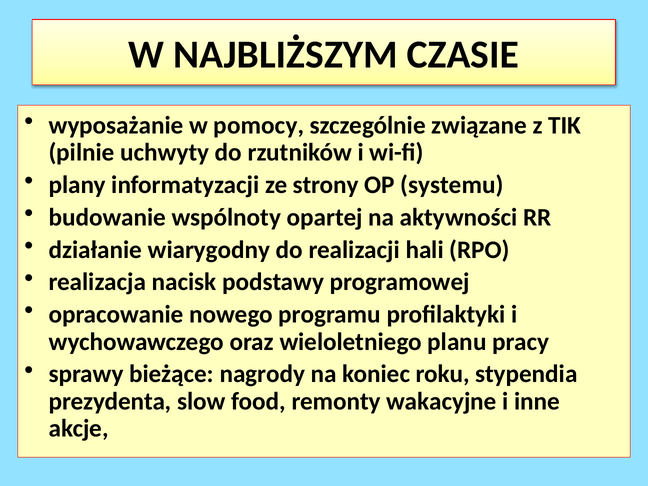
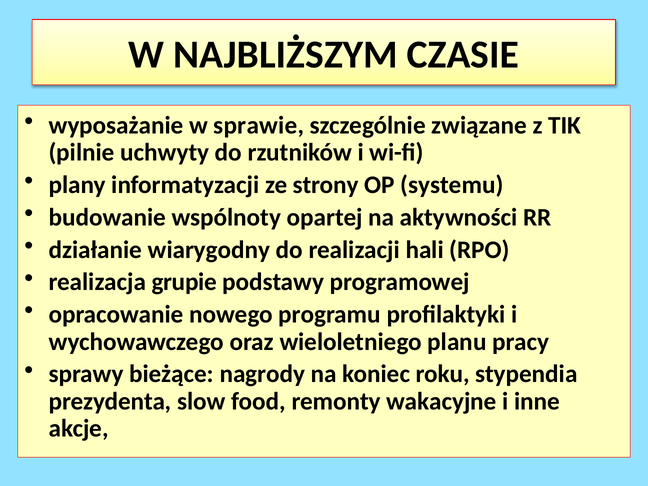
pomocy: pomocy -> sprawie
nacisk: nacisk -> grupie
